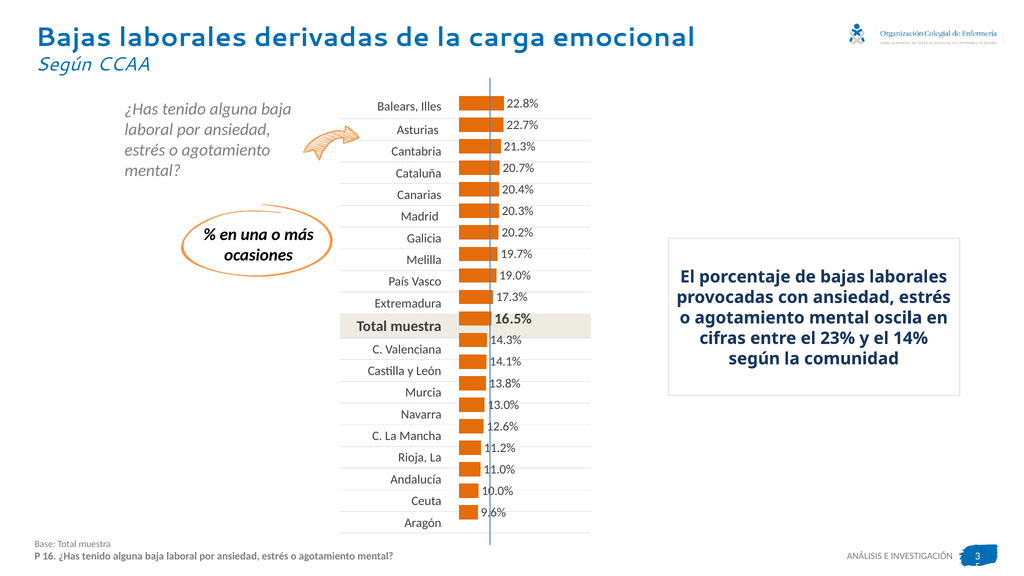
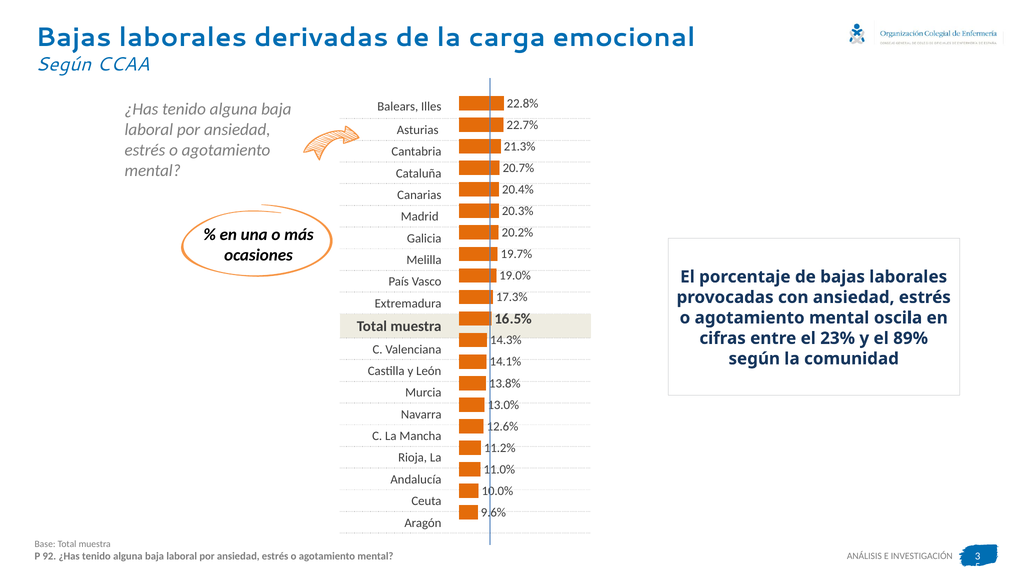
14%: 14% -> 89%
16: 16 -> 92
